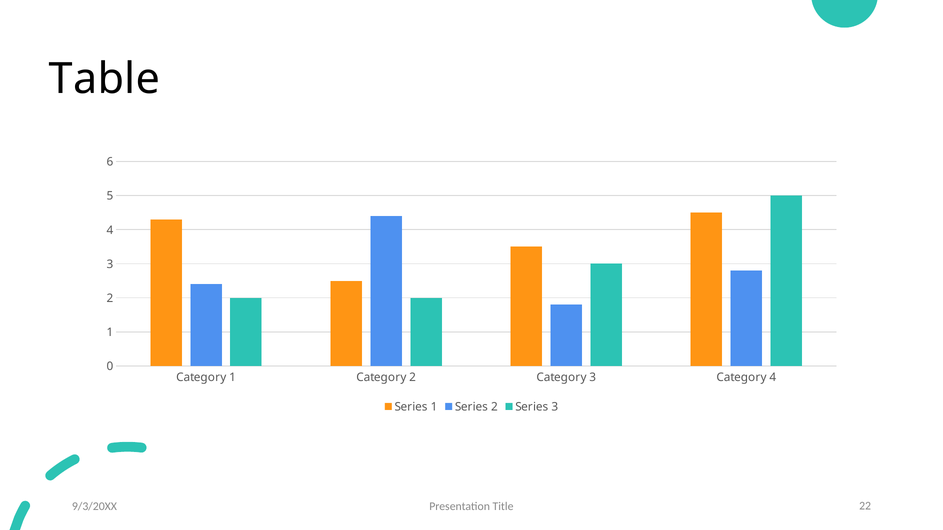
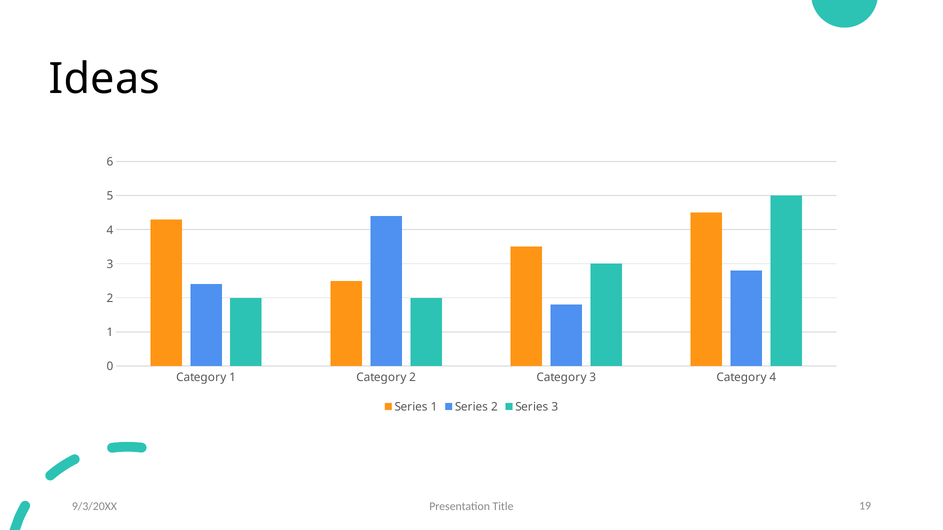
Table: Table -> Ideas
22: 22 -> 19
